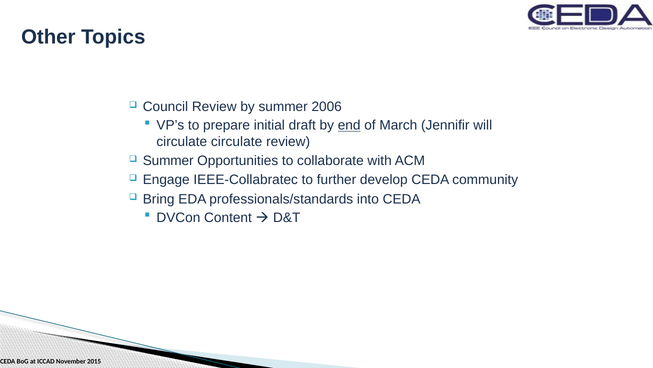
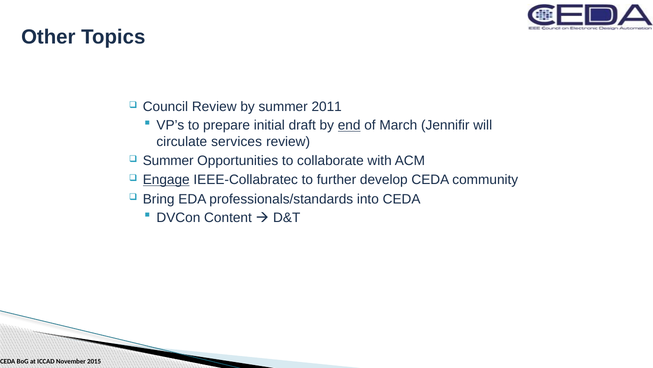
2006: 2006 -> 2011
circulate circulate: circulate -> services
Engage underline: none -> present
